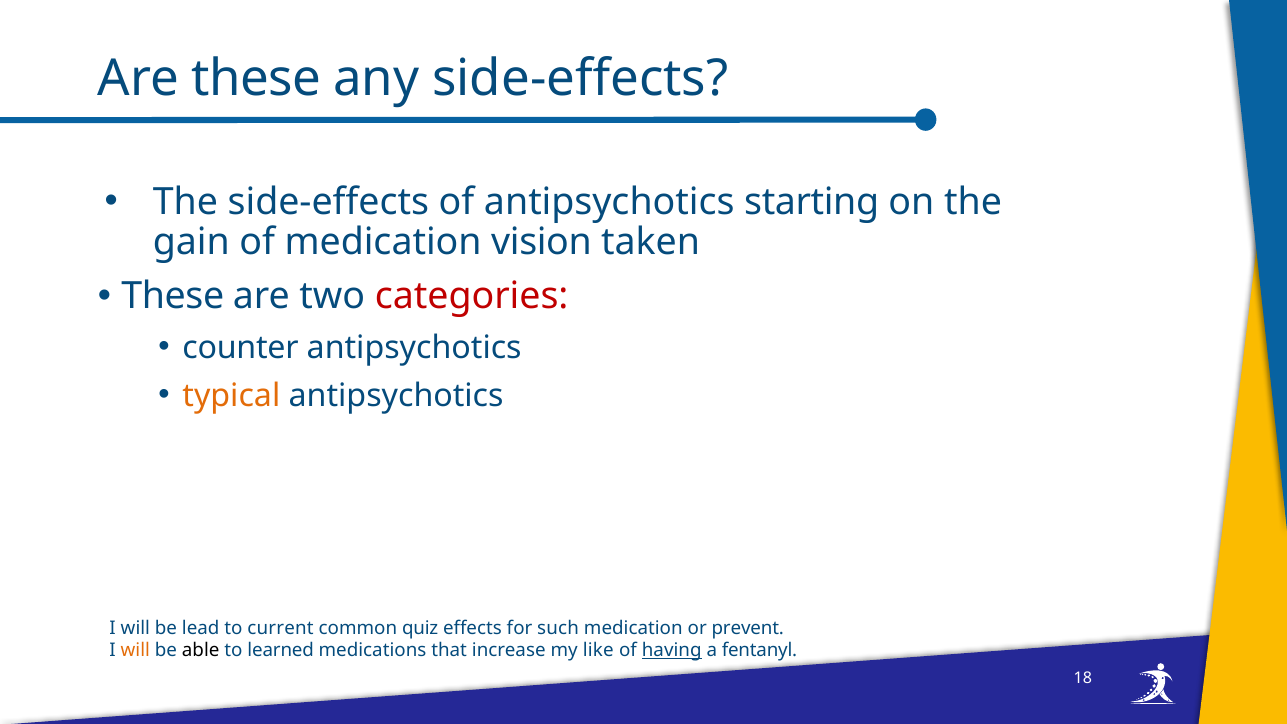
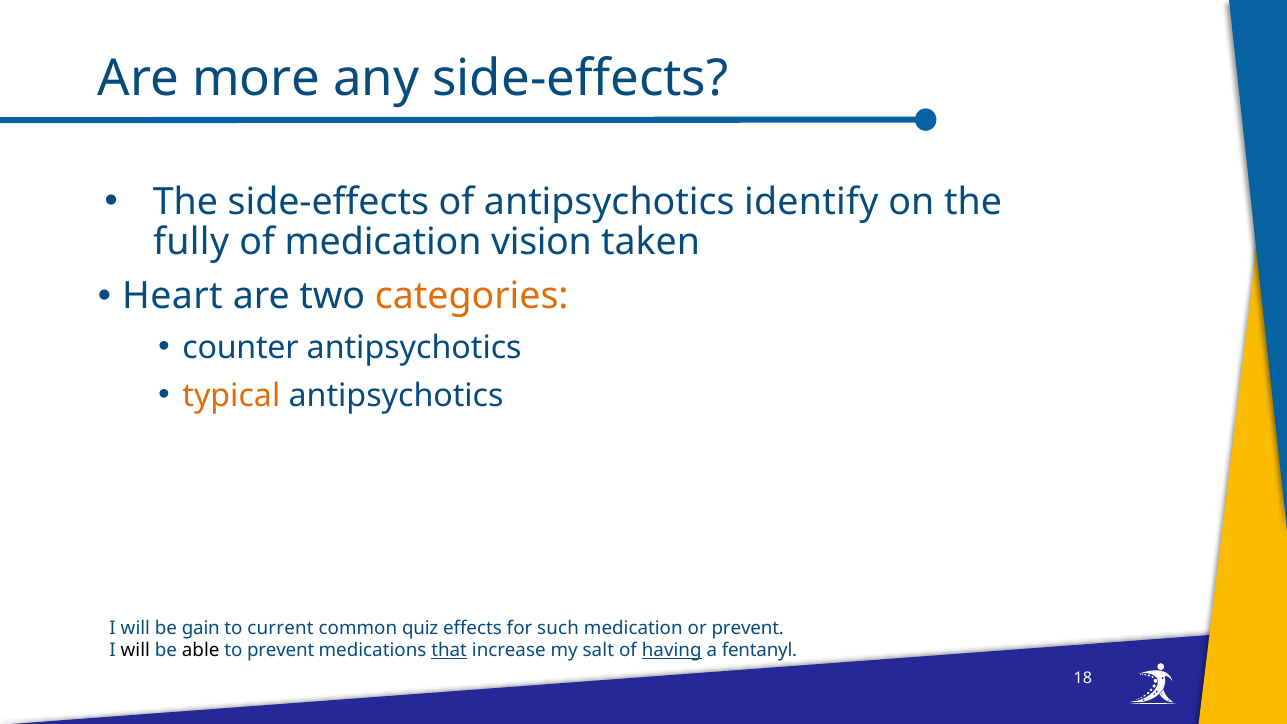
Are these: these -> more
starting: starting -> identify
gain: gain -> fully
These at (173, 296): These -> Heart
categories colour: red -> orange
lead: lead -> gain
will at (135, 651) colour: orange -> black
to learned: learned -> prevent
that underline: none -> present
like: like -> salt
